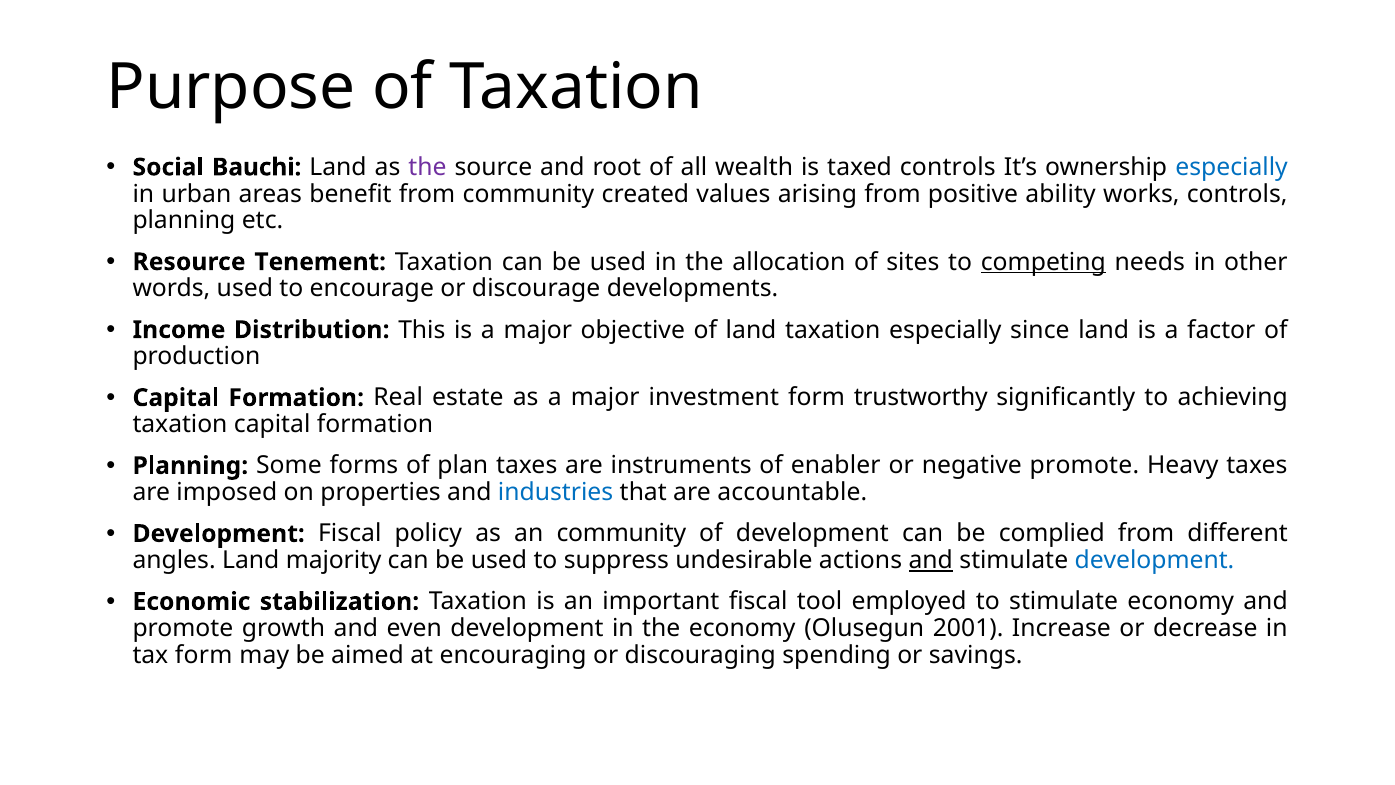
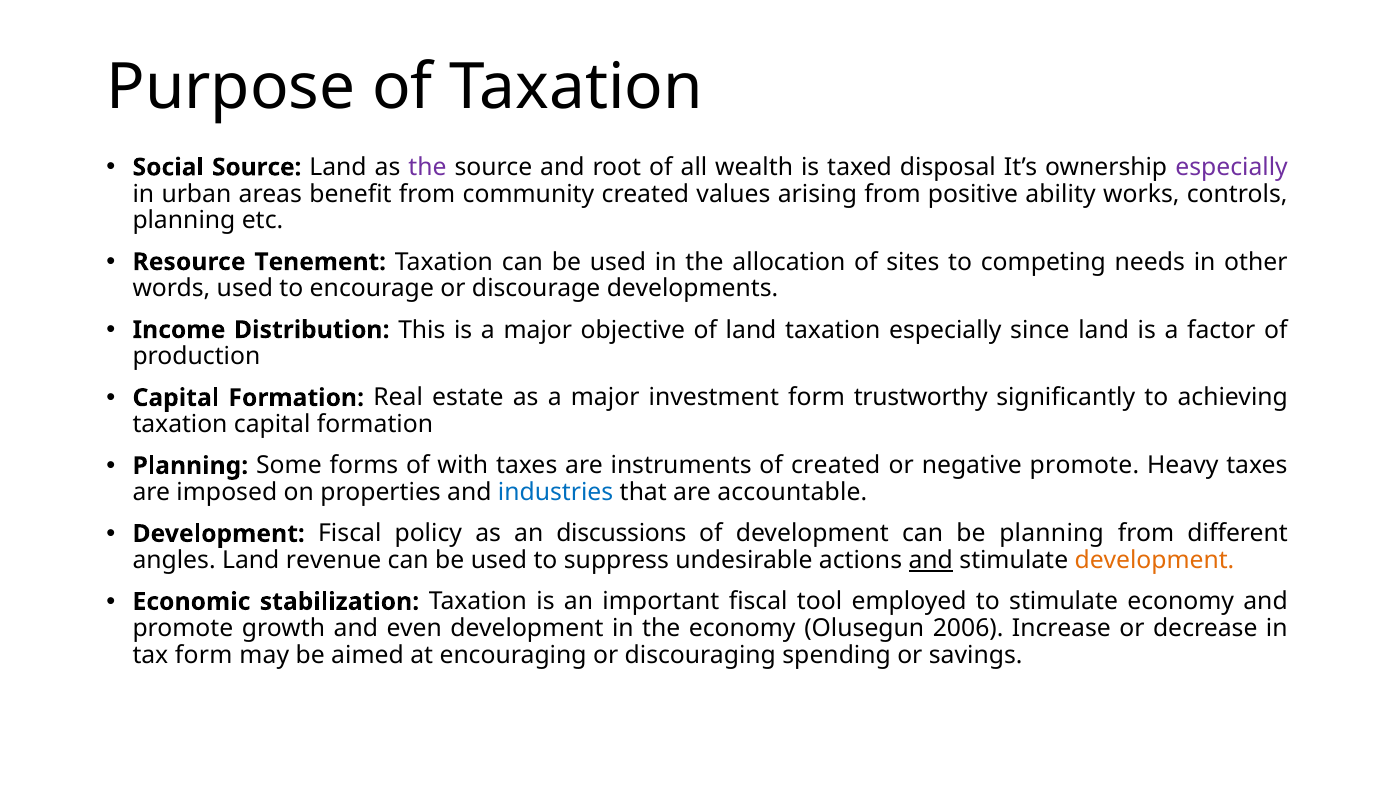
Social Bauchi: Bauchi -> Source
taxed controls: controls -> disposal
especially at (1232, 167) colour: blue -> purple
competing underline: present -> none
plan: plan -> with
of enabler: enabler -> created
an community: community -> discussions
be complied: complied -> planning
majority: majority -> revenue
development at (1154, 560) colour: blue -> orange
2001: 2001 -> 2006
